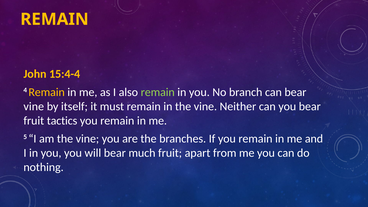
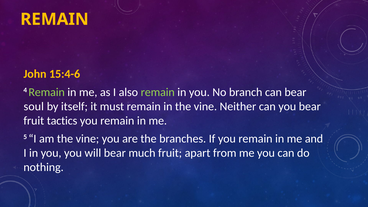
15:4-4: 15:4-4 -> 15:4-6
Remain at (47, 92) colour: yellow -> light green
vine at (34, 106): vine -> soul
